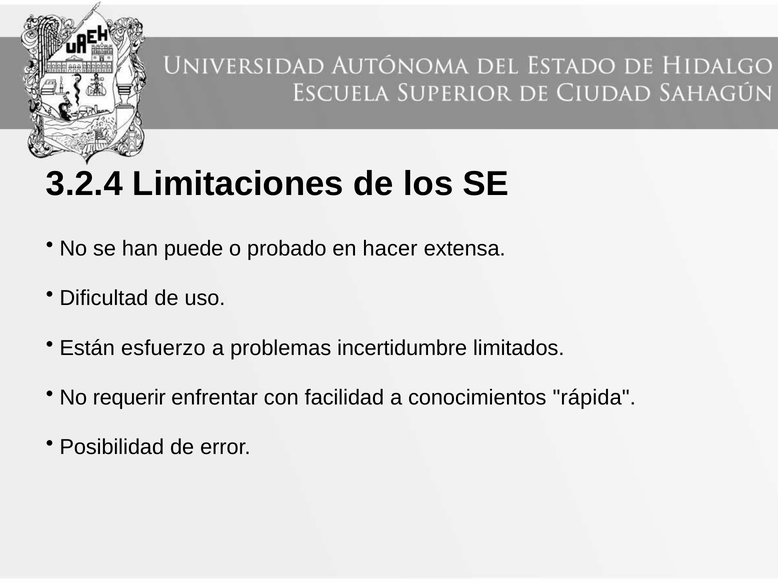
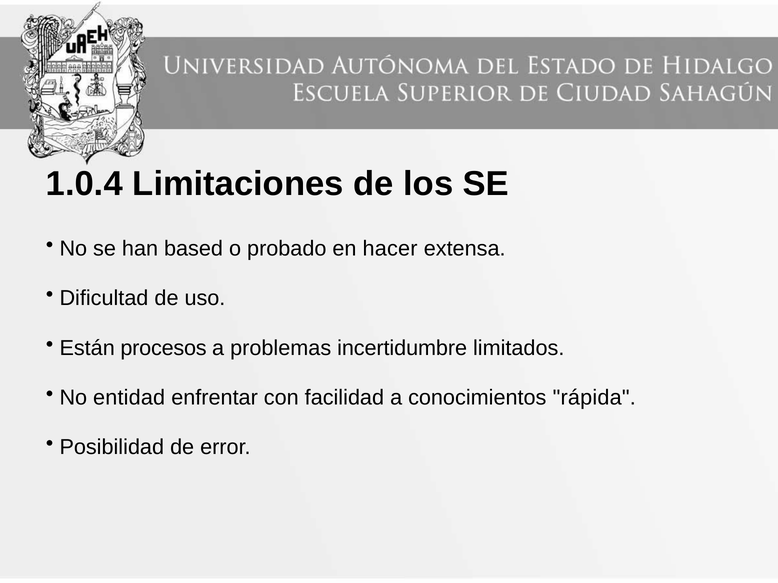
3.2.4: 3.2.4 -> 1.0.4
puede: puede -> based
esfuerzo: esfuerzo -> procesos
requerir: requerir -> entidad
